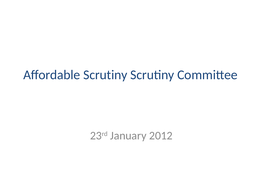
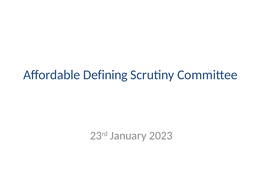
Affordable Scrutiny: Scrutiny -> Defining
2012: 2012 -> 2023
